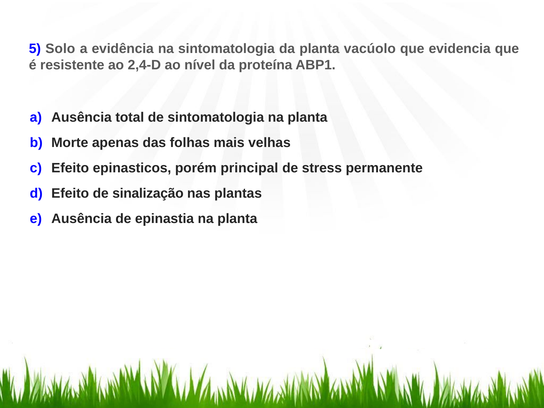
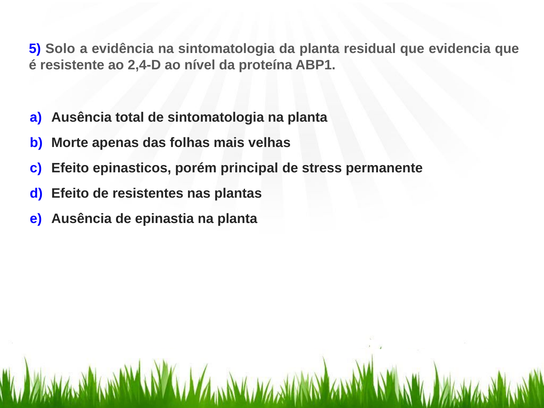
vacúolo: vacúolo -> residual
sinalização: sinalização -> resistentes
